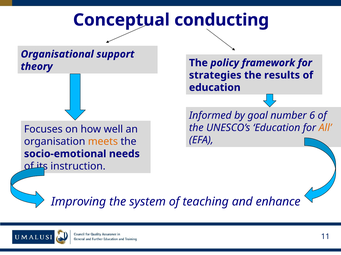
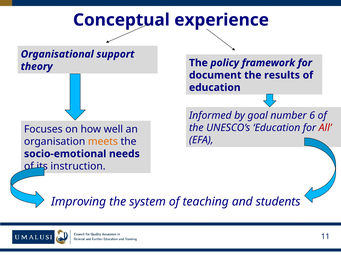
conducting: conducting -> experience
strategies: strategies -> document
All colour: orange -> red
enhance: enhance -> students
